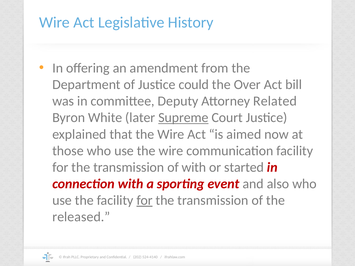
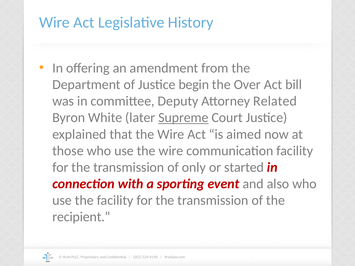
could: could -> begin
of with: with -> only
for at (145, 200) underline: present -> none
released: released -> recipient
